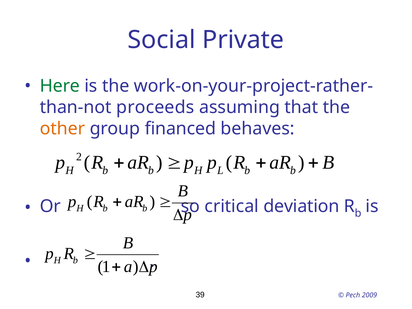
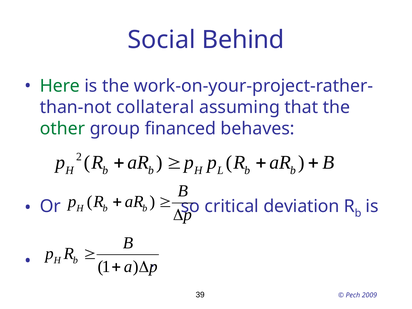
Private: Private -> Behind
proceeds: proceeds -> collateral
other colour: orange -> green
